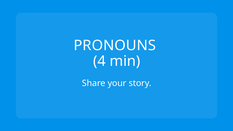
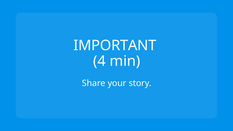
PRONOUNS: PRONOUNS -> IMPORTANT
